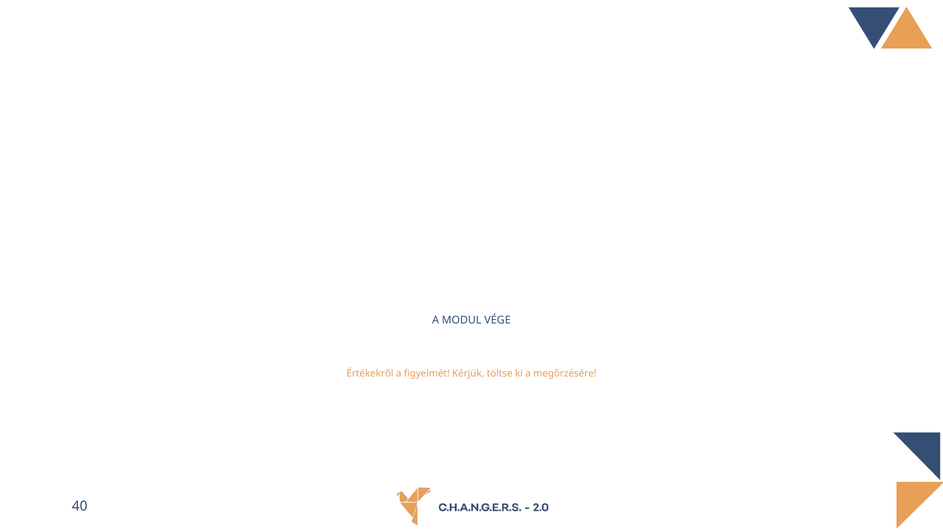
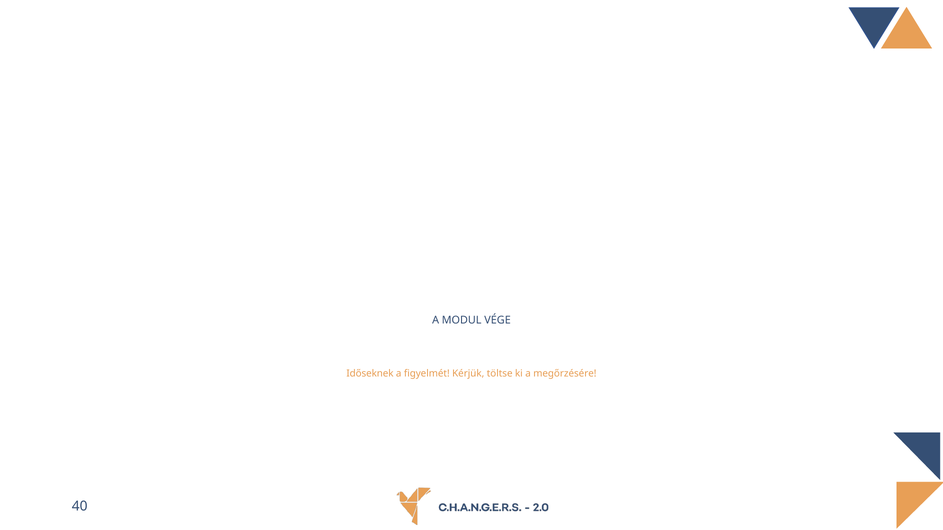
Értékekről: Értékekről -> Időseknek
